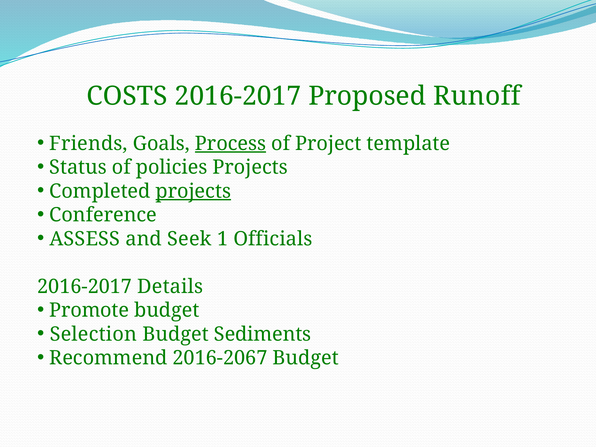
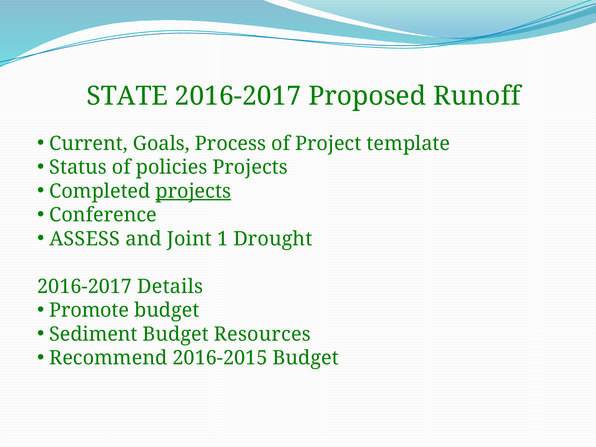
COSTS: COSTS -> STATE
Friends: Friends -> Current
Process underline: present -> none
Seek: Seek -> Joint
Officials: Officials -> Drought
Selection: Selection -> Sediment
Sediments: Sediments -> Resources
2016-2067: 2016-2067 -> 2016-2015
